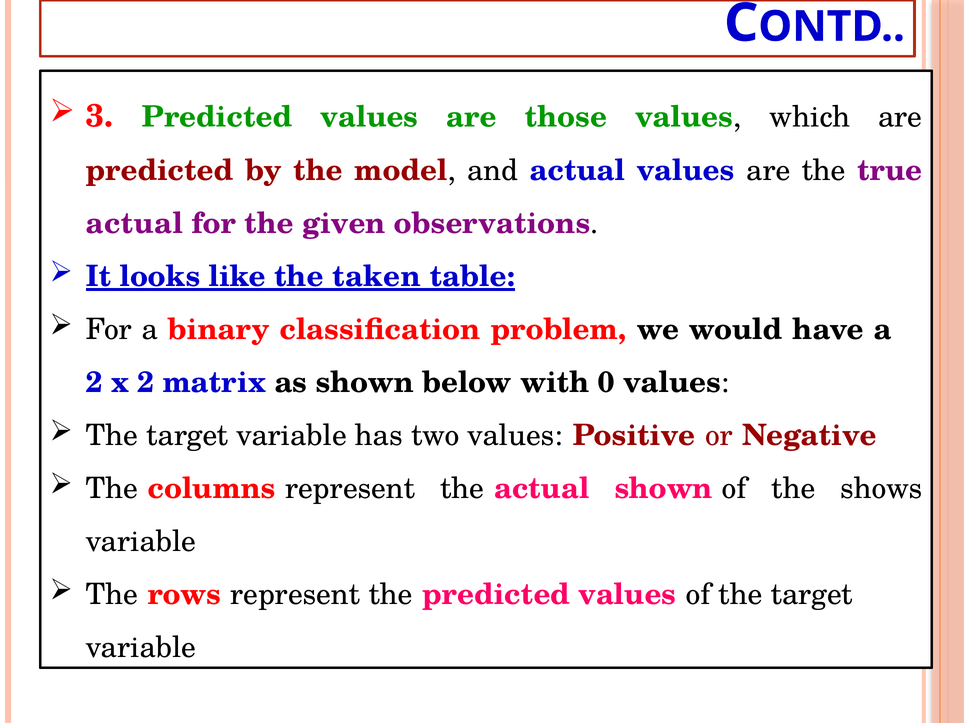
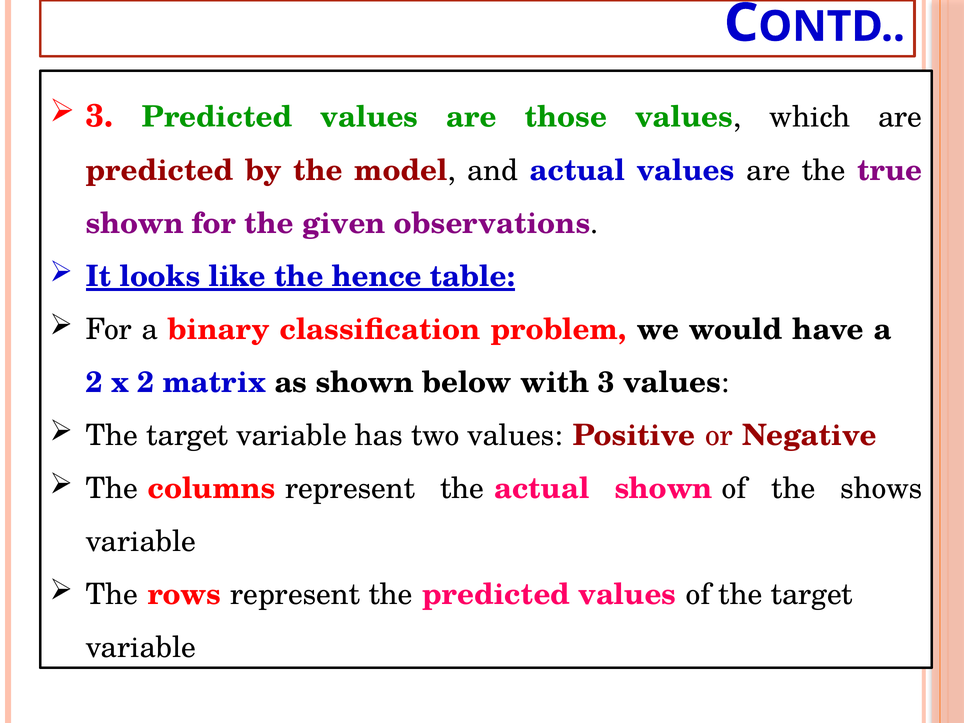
actual at (134, 224): actual -> shown
taken: taken -> hence
with 0: 0 -> 3
